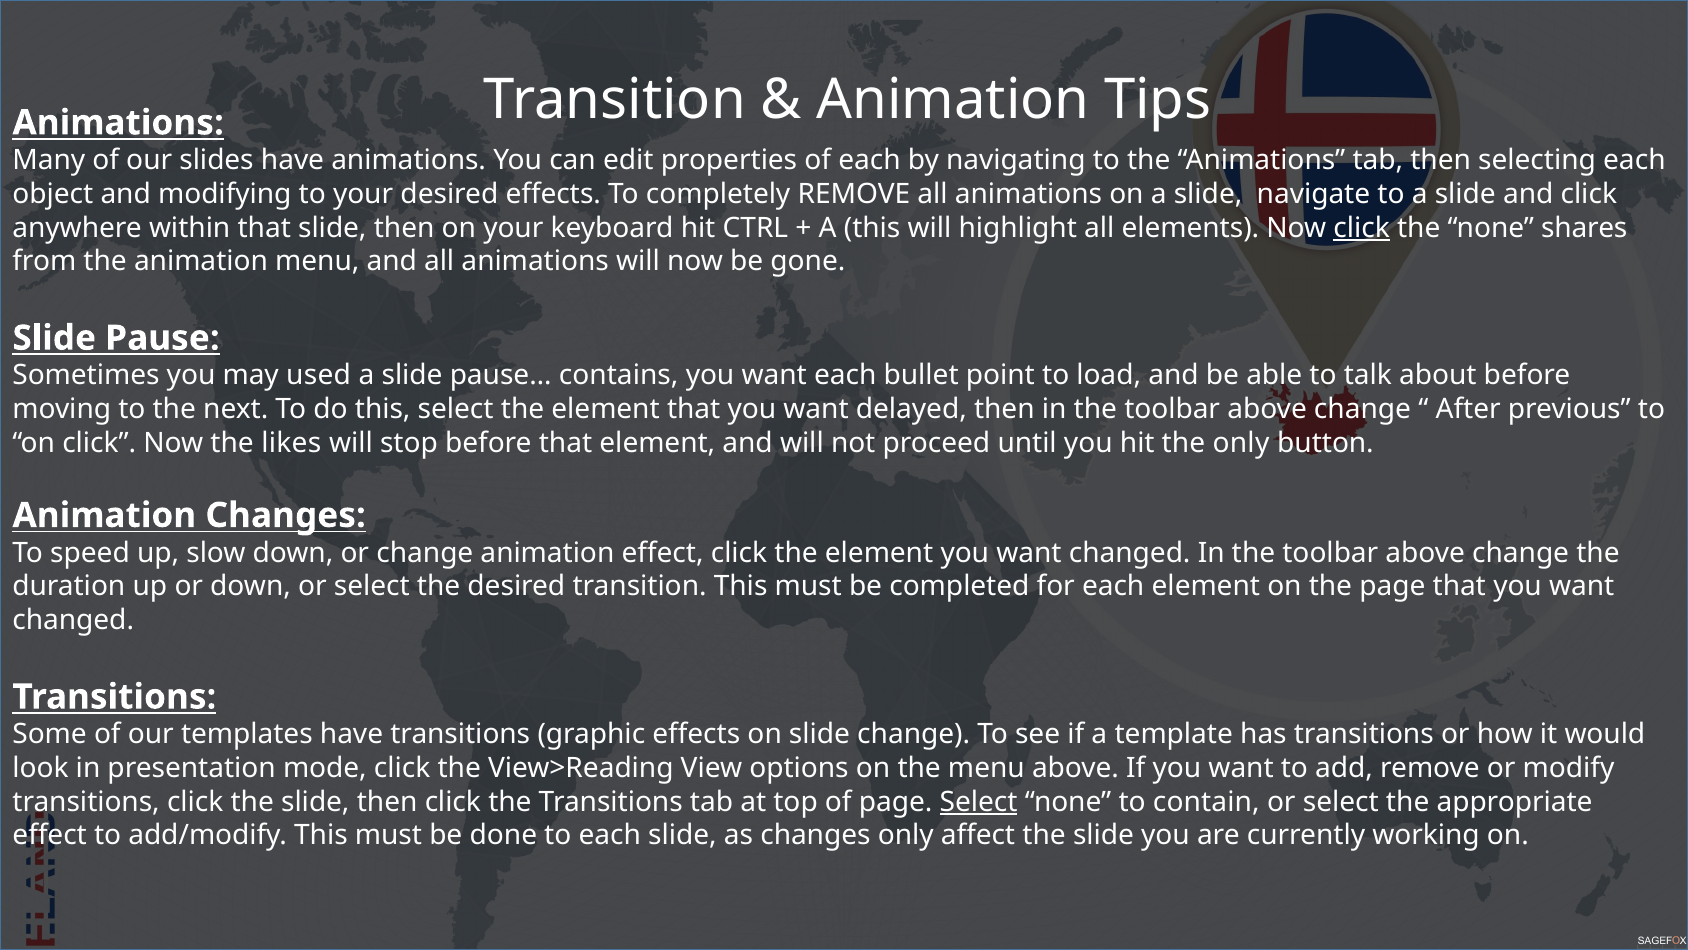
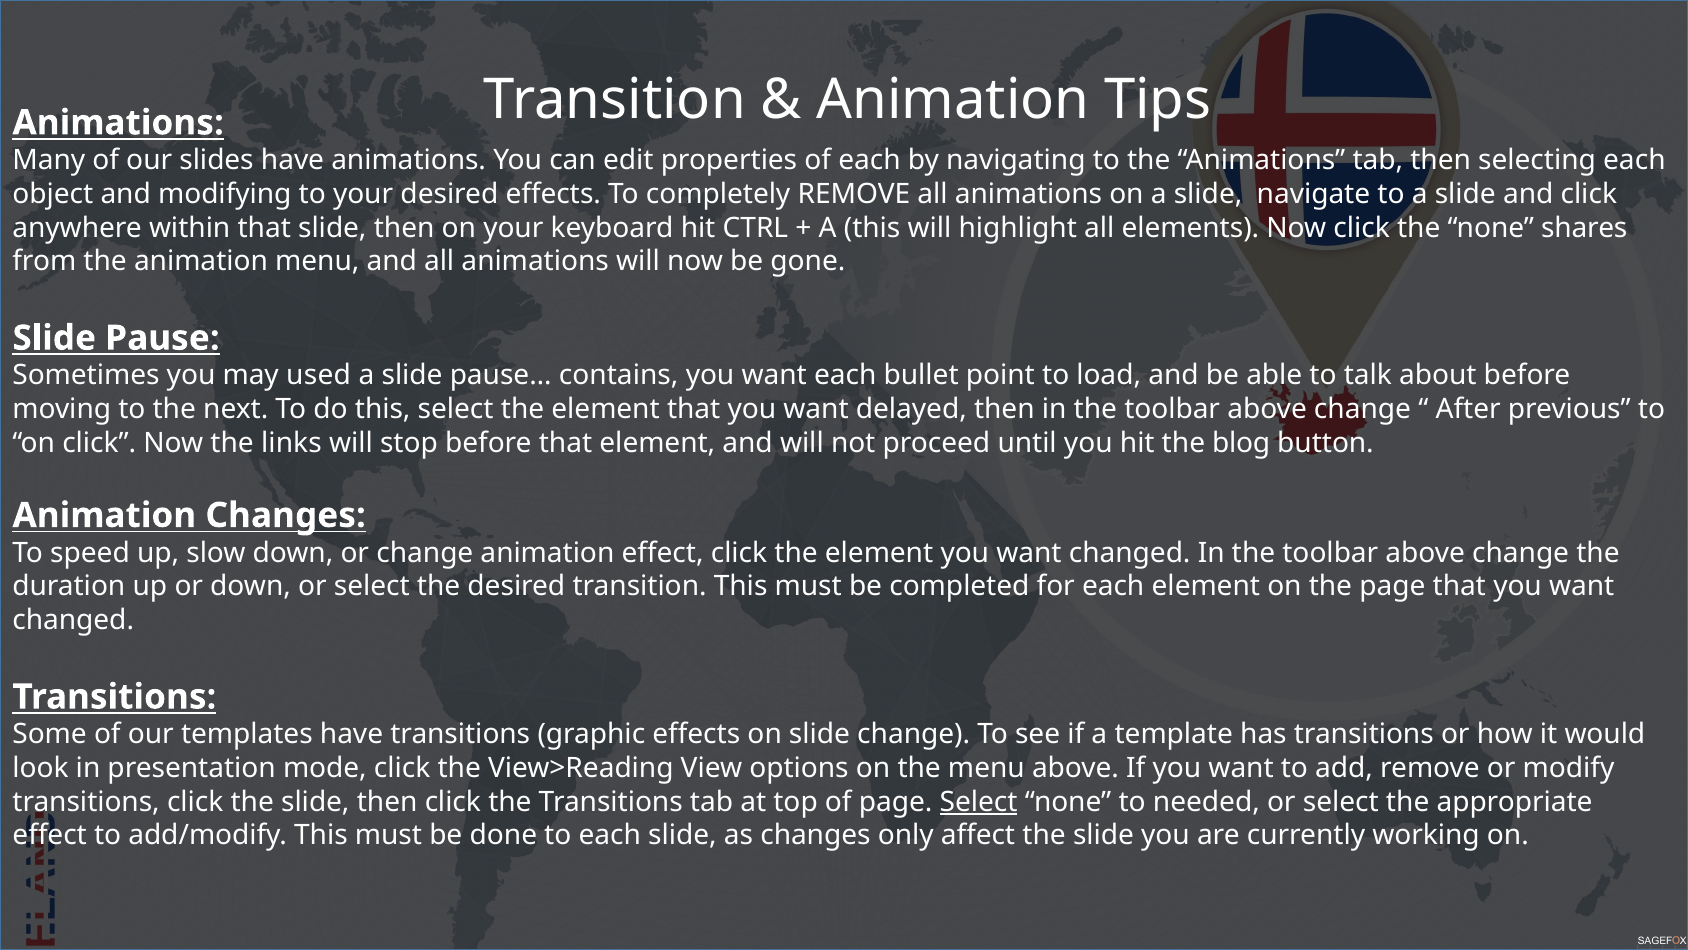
click at (1362, 228) underline: present -> none
likes: likes -> links
the only: only -> blog
contain: contain -> needed
